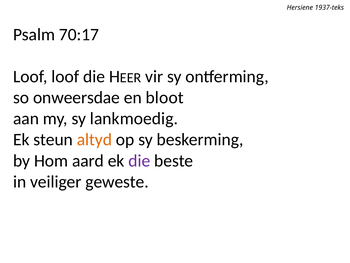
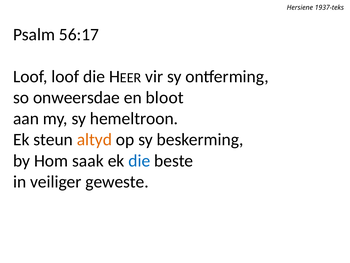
70:17: 70:17 -> 56:17
lankmoedig: lankmoedig -> hemeltroon
aard: aard -> saak
die at (139, 160) colour: purple -> blue
